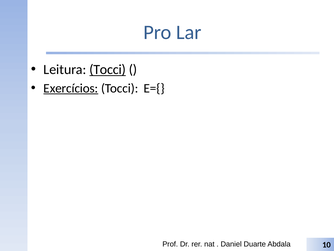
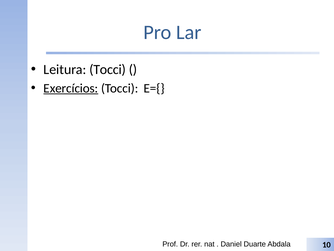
Tocci at (108, 69) underline: present -> none
